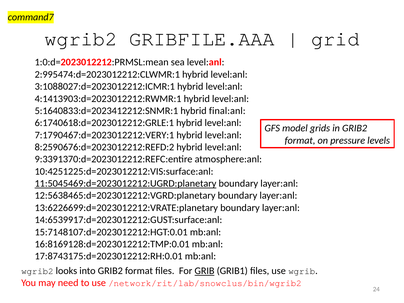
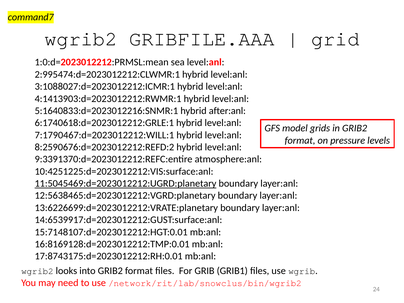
5:1640833:d=2023412212:SNMR:1: 5:1640833:d=2023412212:SNMR:1 -> 5:1640833:d=2023012216:SNMR:1
final:anl: final:anl -> after:anl
7:1790467:d=2023012212:VERY:1: 7:1790467:d=2023012212:VERY:1 -> 7:1790467:d=2023012212:WILL:1
GRIB underline: present -> none
